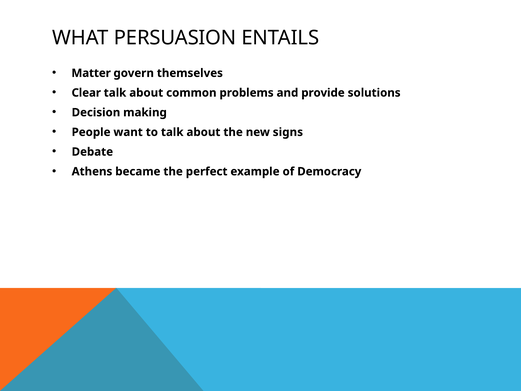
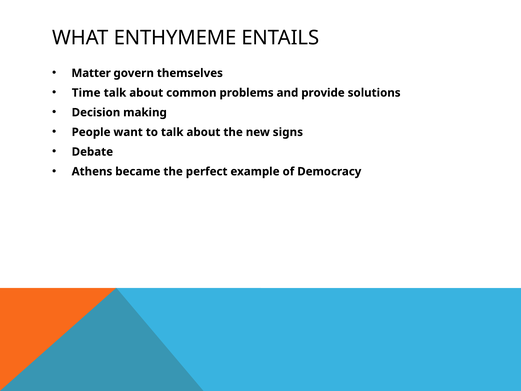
PERSUASION: PERSUASION -> ENTHYMEME
Clear: Clear -> Time
